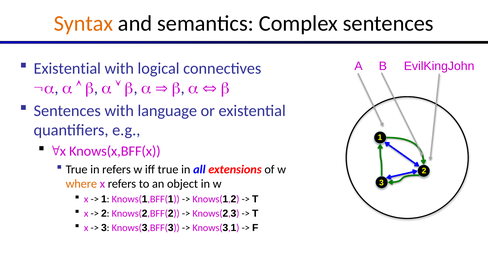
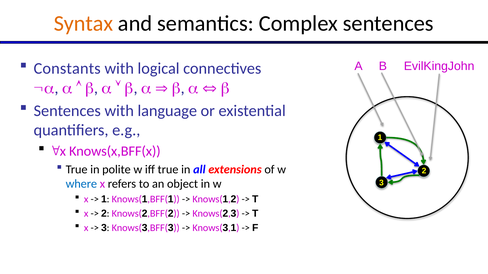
Existential at (67, 69): Existential -> Constants
in refers: refers -> polite
where colour: orange -> blue
